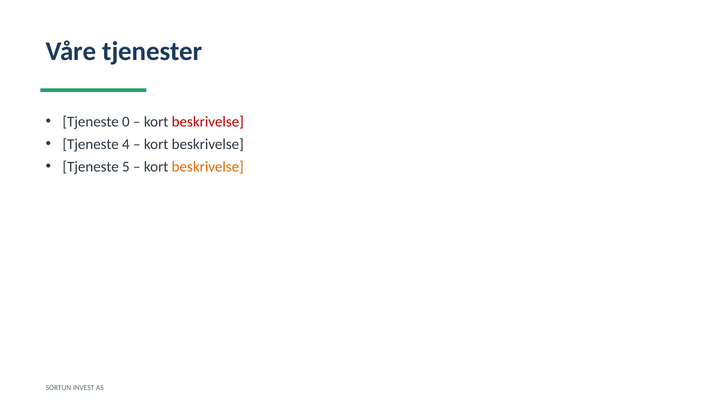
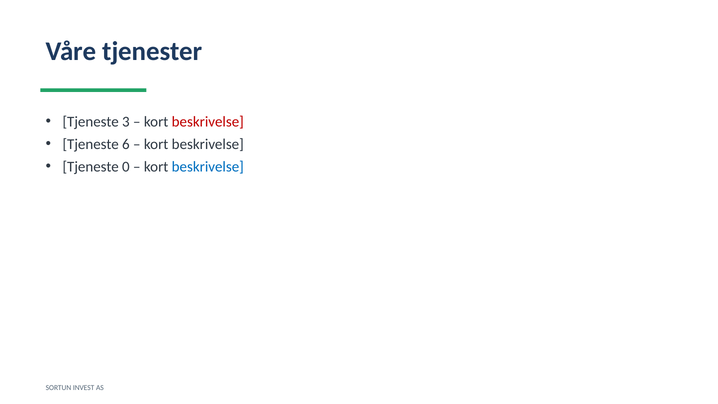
0: 0 -> 3
4: 4 -> 6
5: 5 -> 0
beskrivelse at (208, 167) colour: orange -> blue
